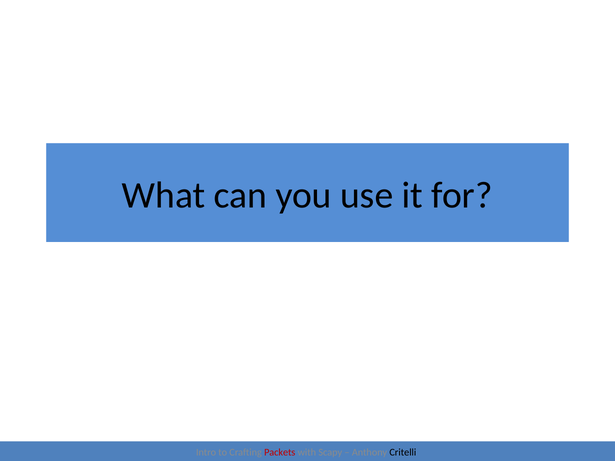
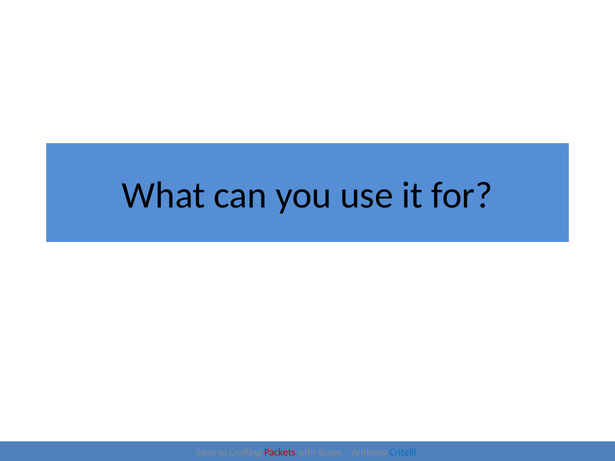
Critelli colour: black -> blue
